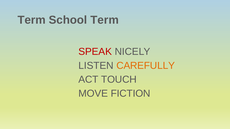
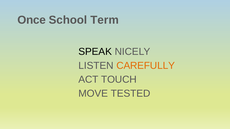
Term at (32, 20): Term -> Once
SPEAK colour: red -> black
FICTION: FICTION -> TESTED
